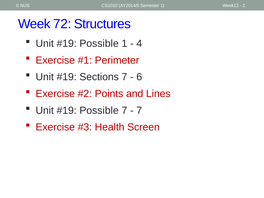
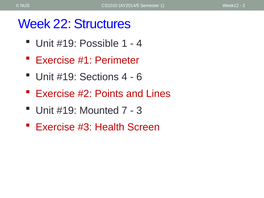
72: 72 -> 22
Sections 7: 7 -> 4
Possible at (99, 110): Possible -> Mounted
7 at (139, 110): 7 -> 3
